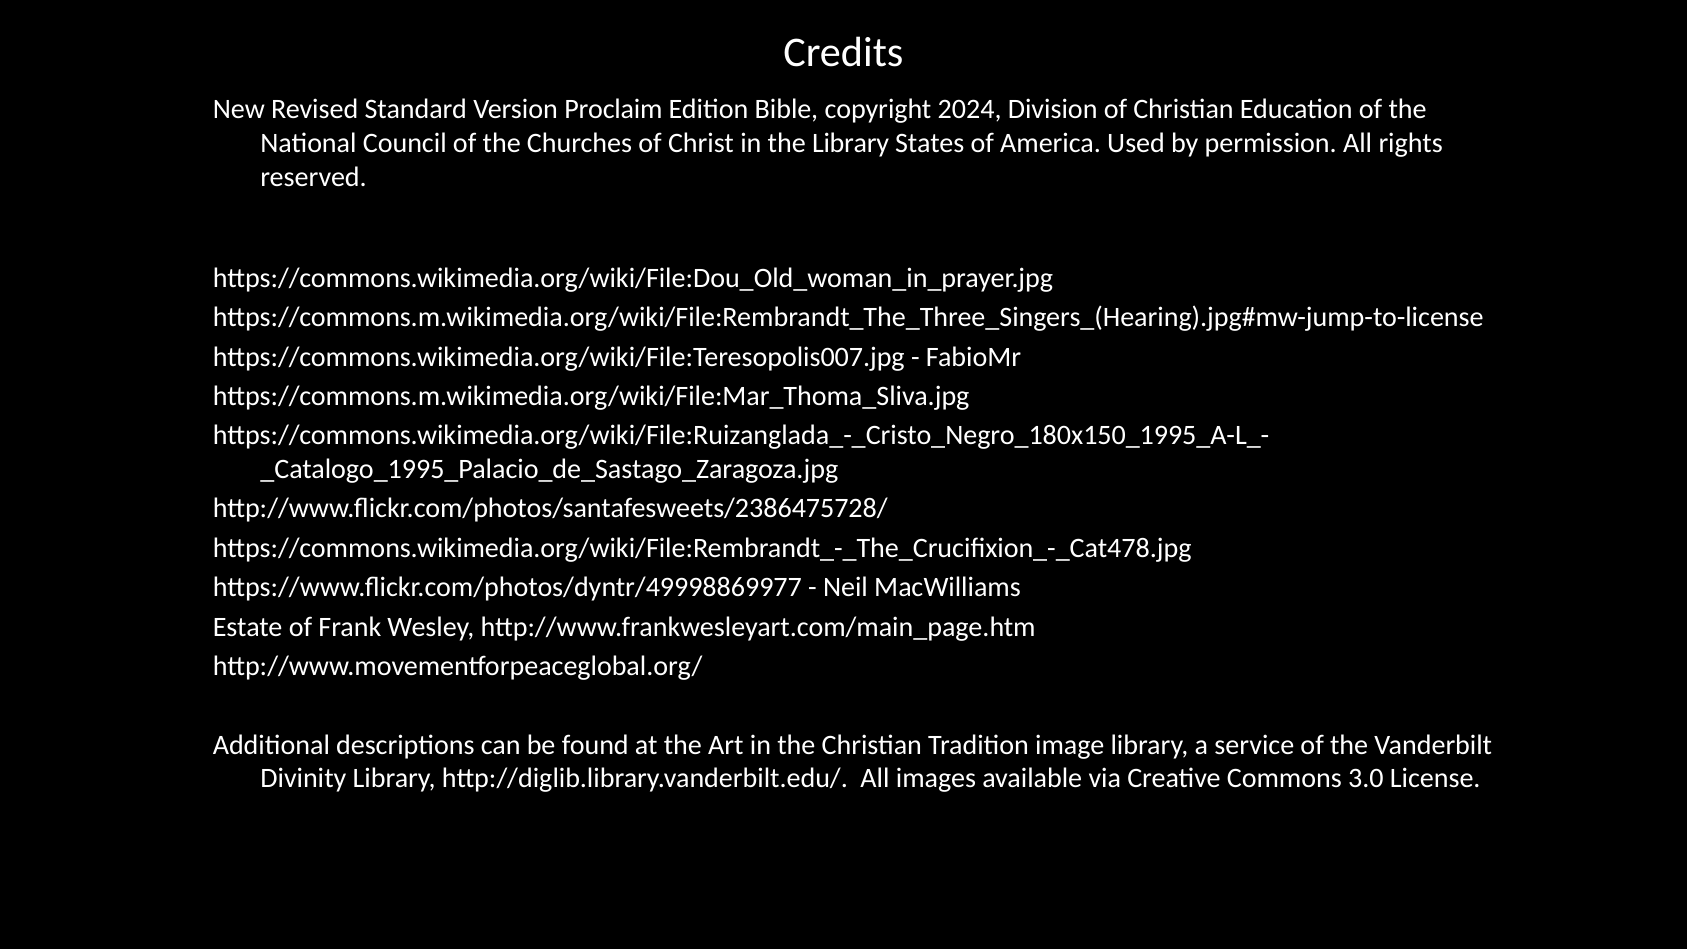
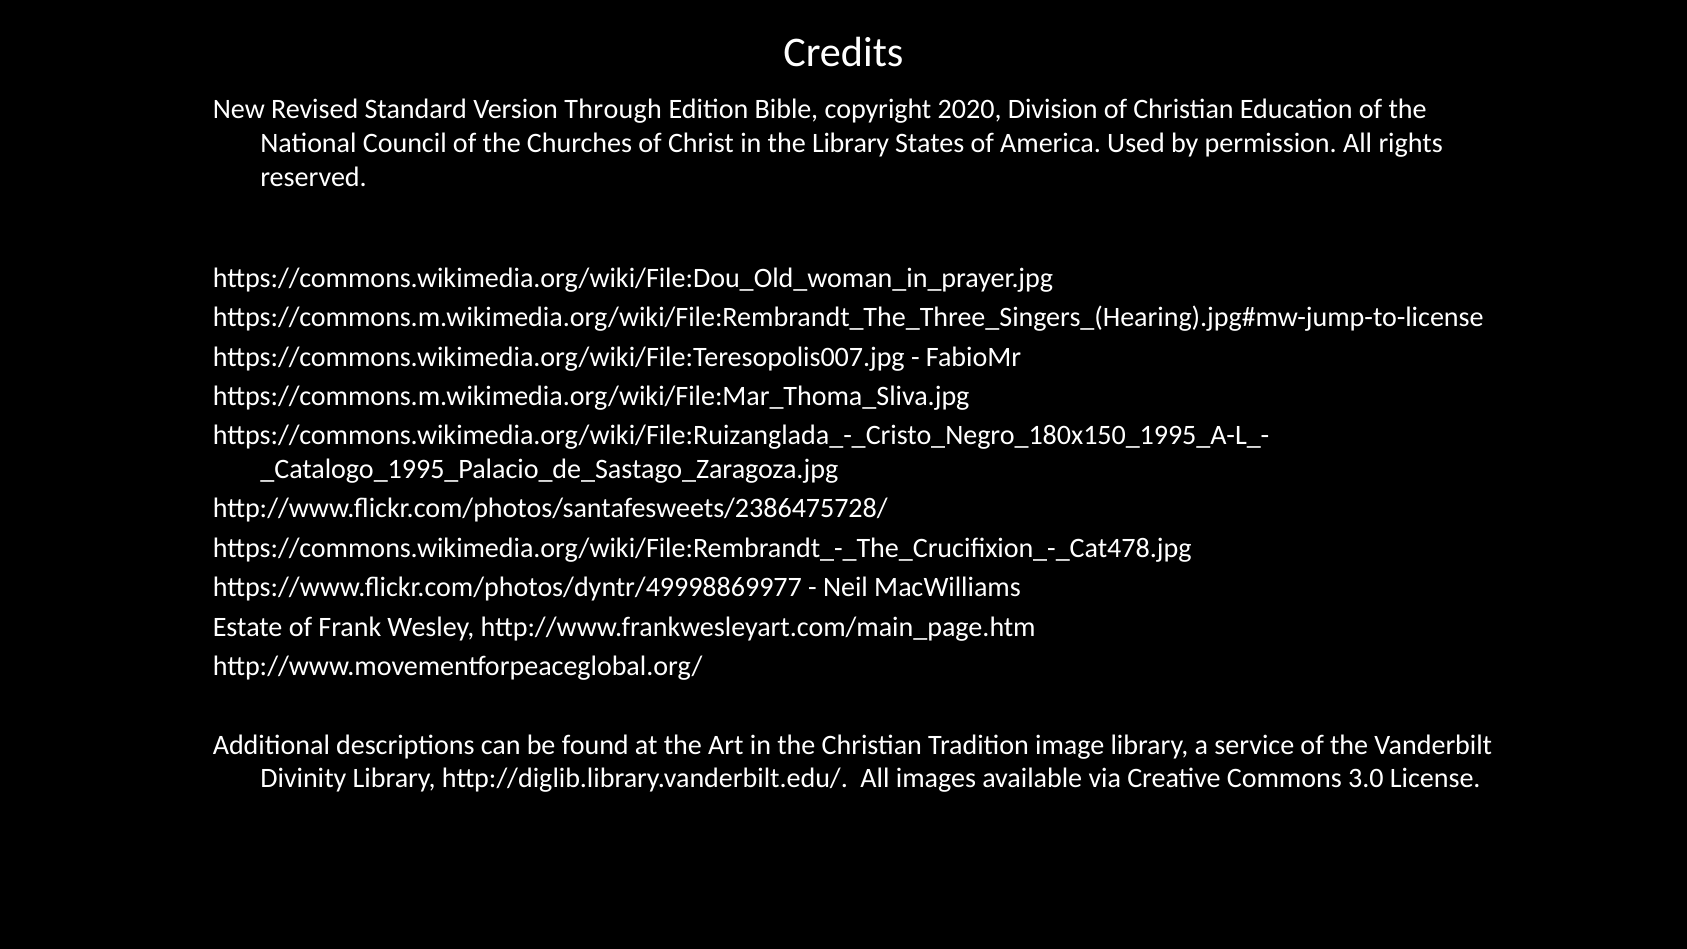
Proclaim: Proclaim -> Through
2024: 2024 -> 2020
